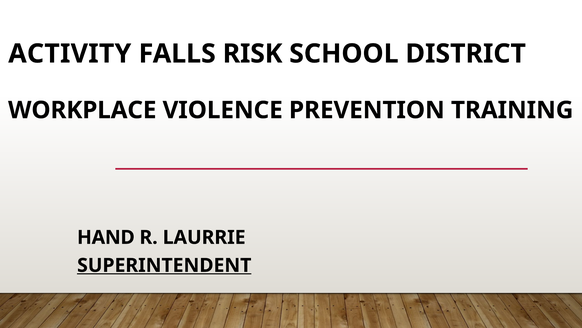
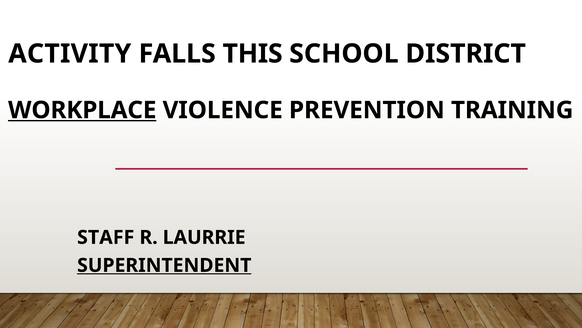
RISK: RISK -> THIS
WORKPLACE underline: none -> present
HAND: HAND -> STAFF
